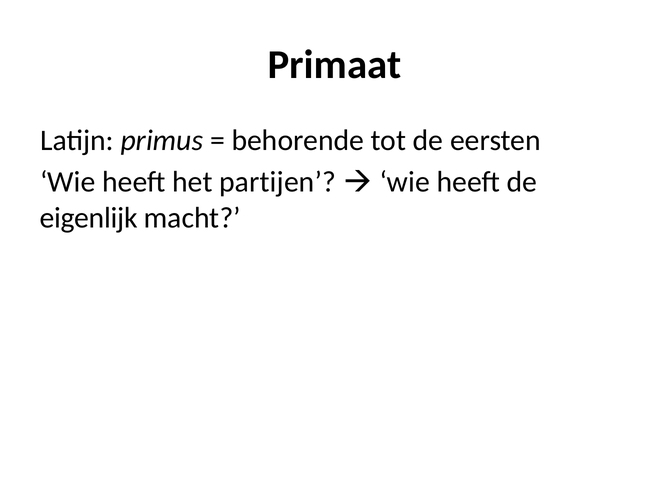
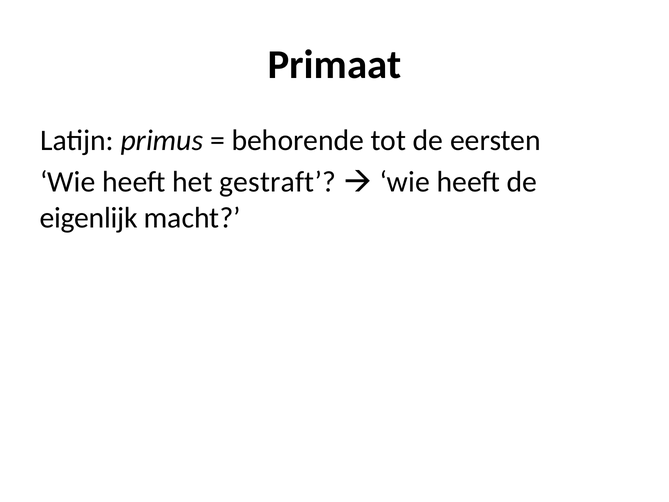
partijen: partijen -> gestraft
